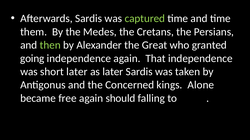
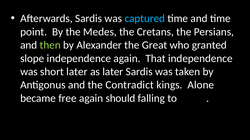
captured colour: light green -> light blue
them: them -> point
going: going -> slope
Concerned: Concerned -> Contradict
